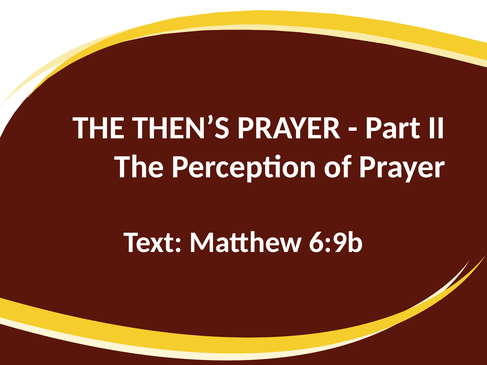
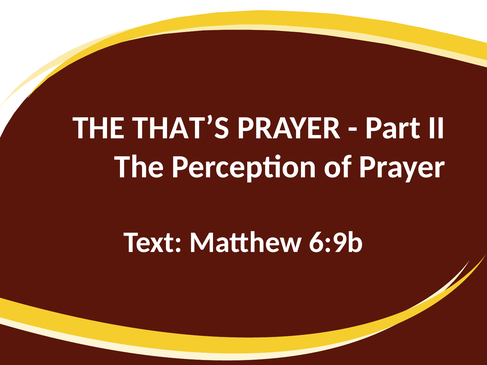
THEN’S: THEN’S -> THAT’S
